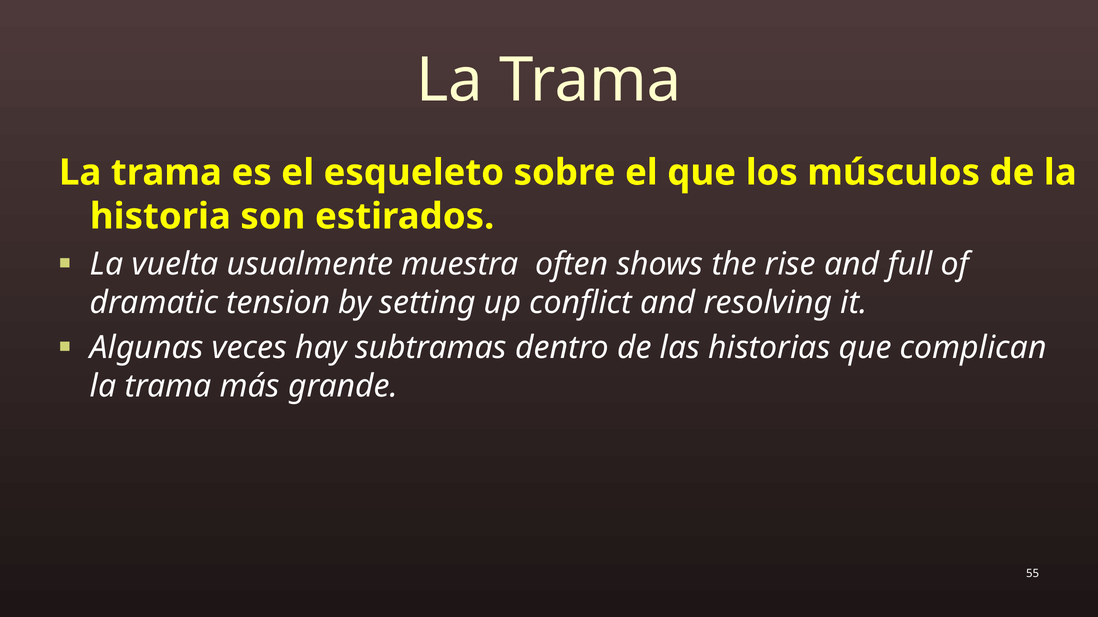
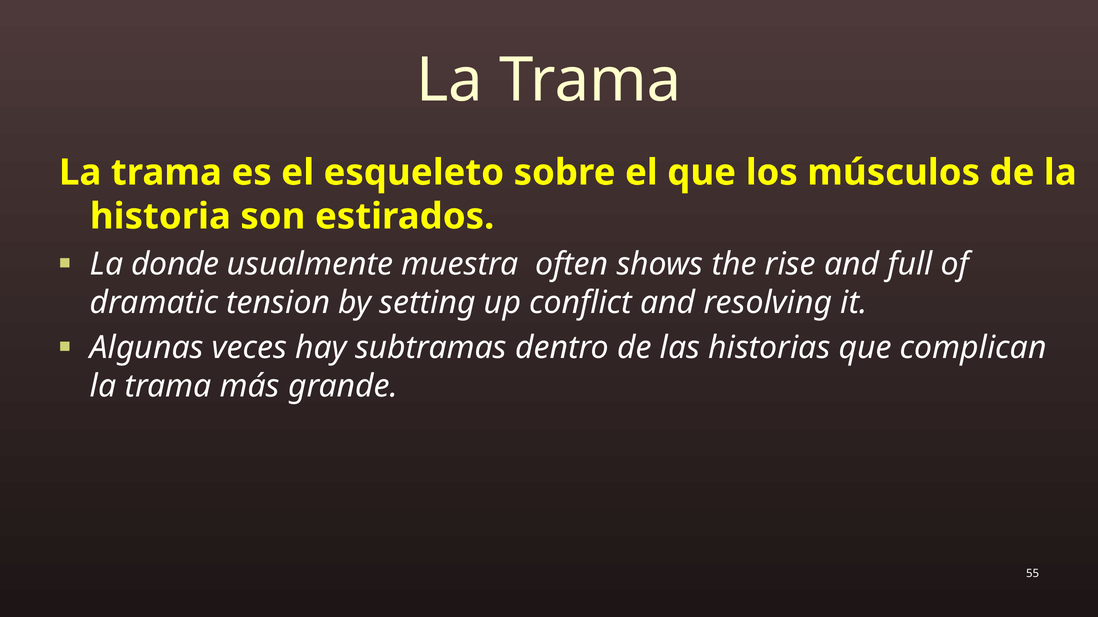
vuelta: vuelta -> donde
